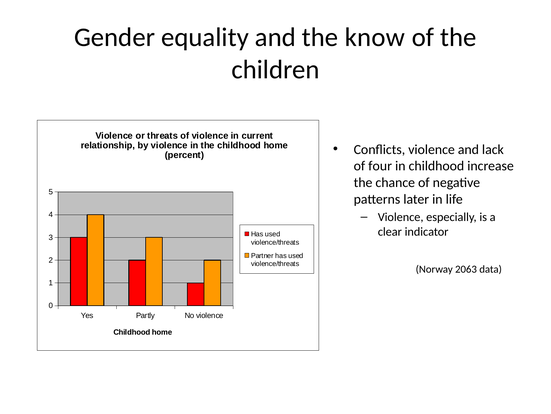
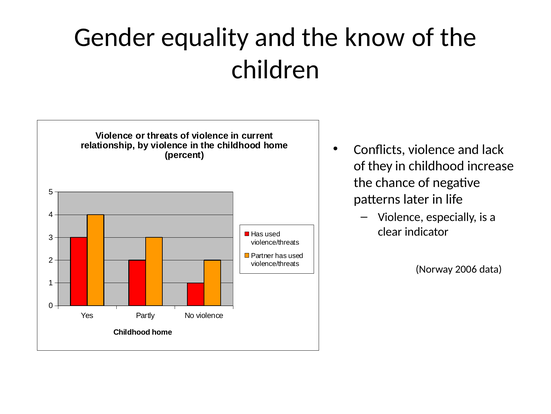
four: four -> they
2063: 2063 -> 2006
